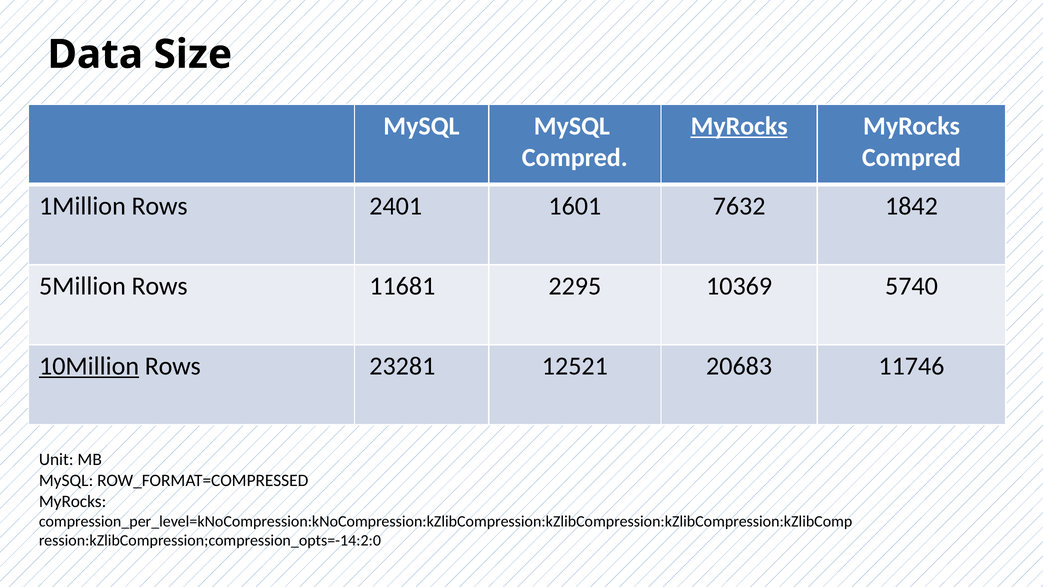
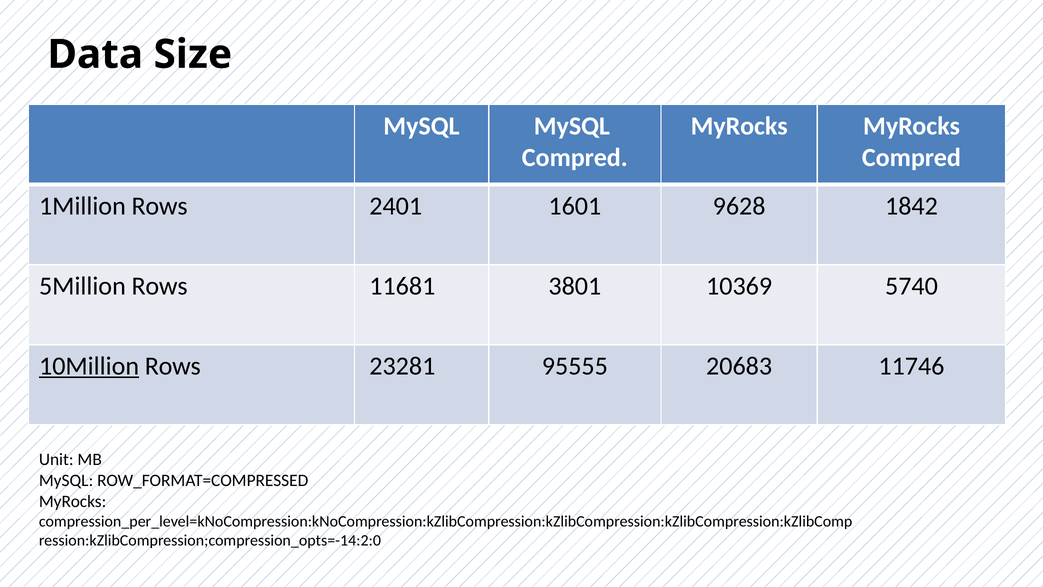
MyRocks at (739, 126) underline: present -> none
7632: 7632 -> 9628
2295: 2295 -> 3801
12521: 12521 -> 95555
